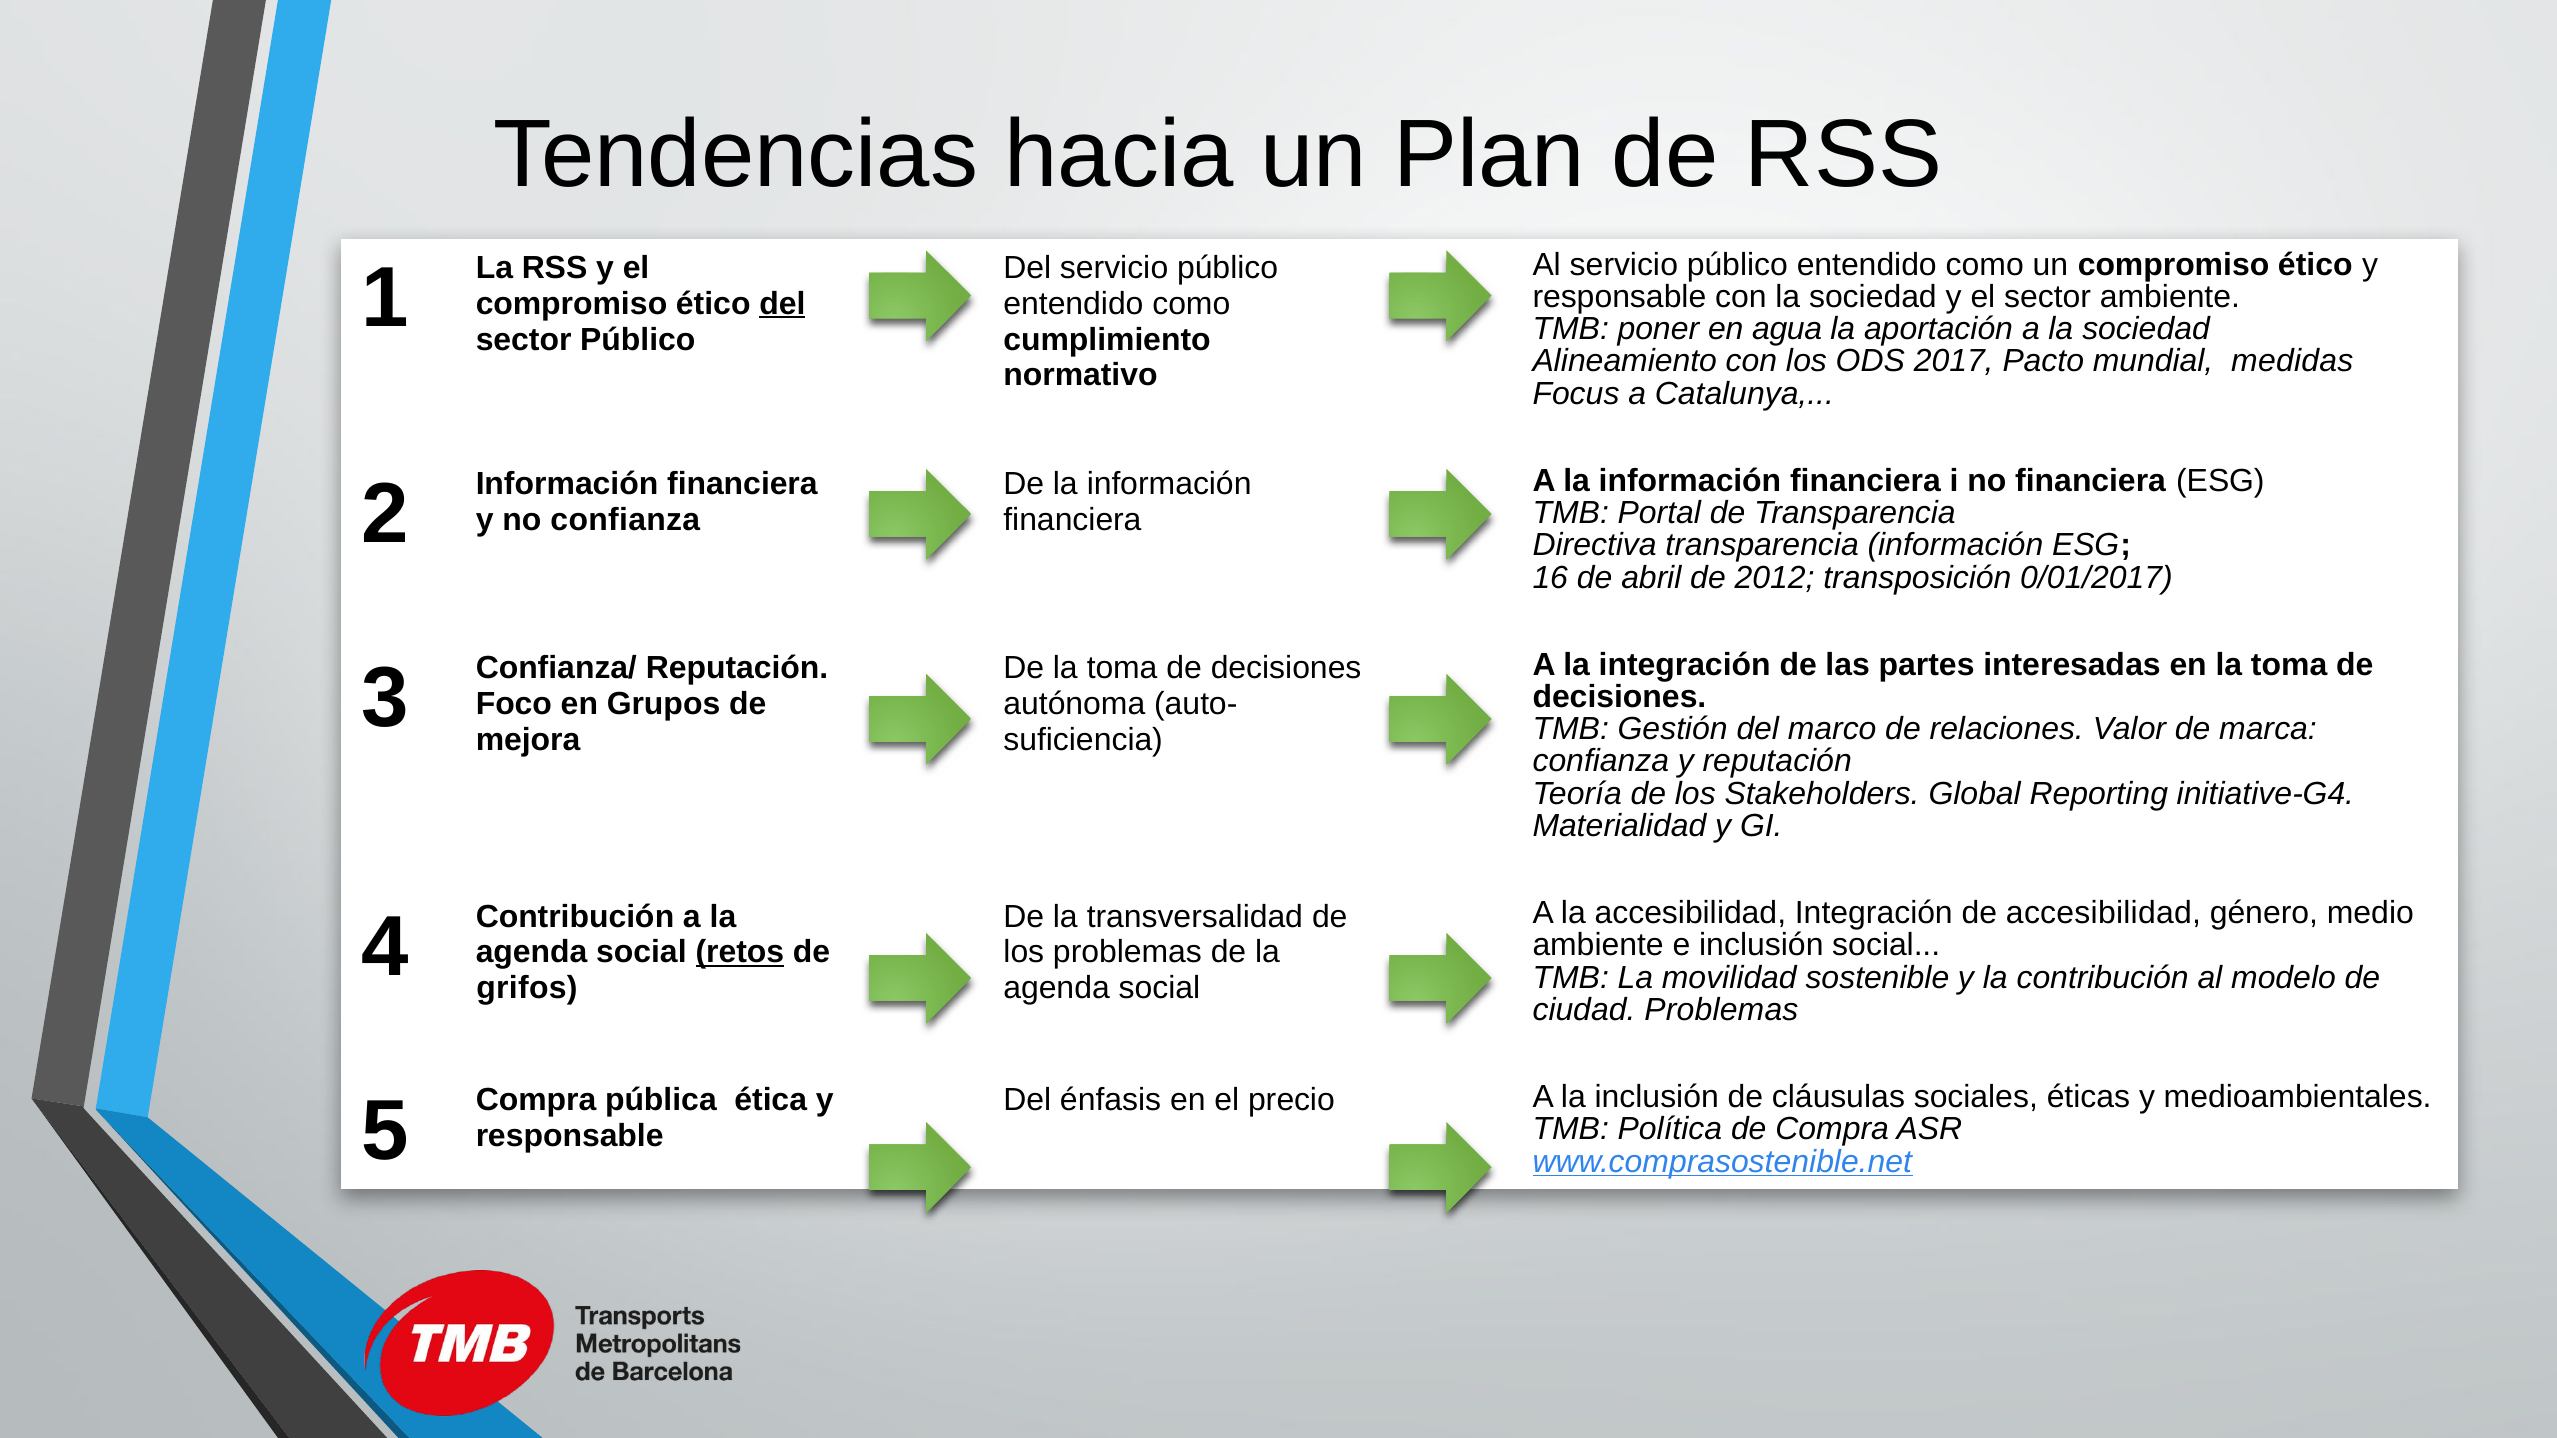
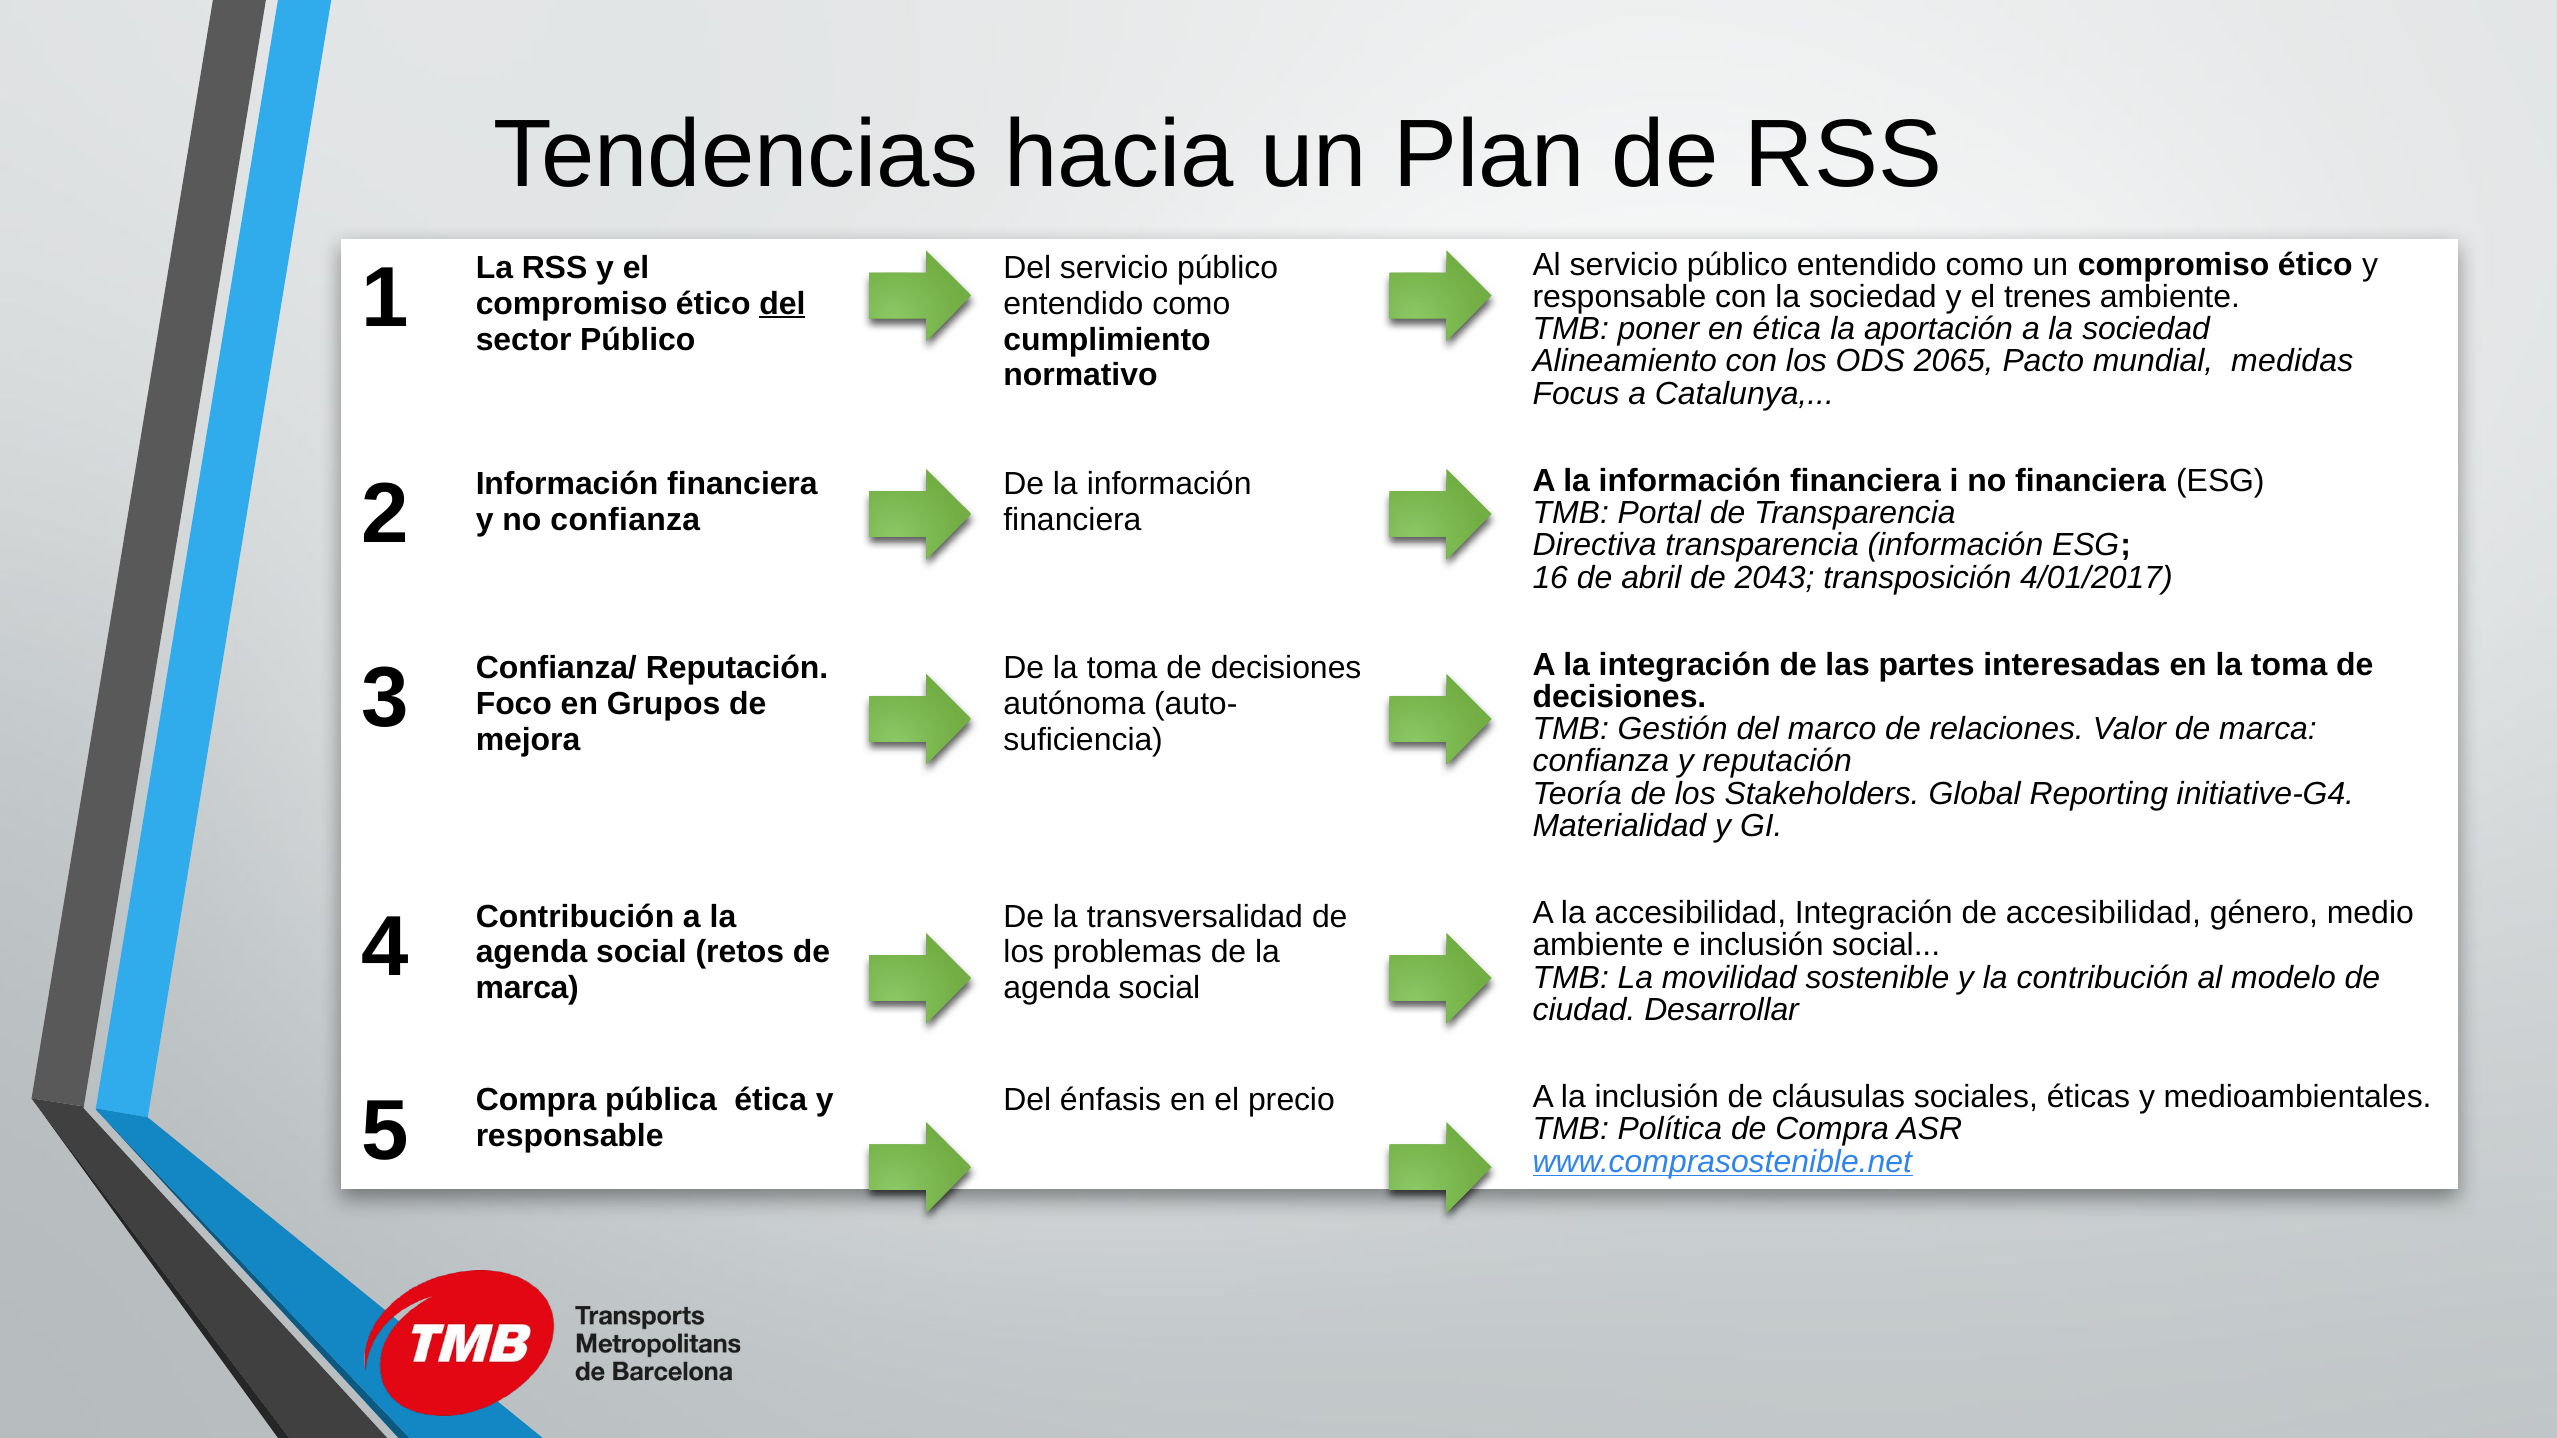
el sector: sector -> trenes
en agua: agua -> ética
2017: 2017 -> 2065
2012: 2012 -> 2043
0/01/2017: 0/01/2017 -> 4/01/2017
retos underline: present -> none
grifos at (527, 988): grifos -> marca
ciudad Problemas: Problemas -> Desarrollar
